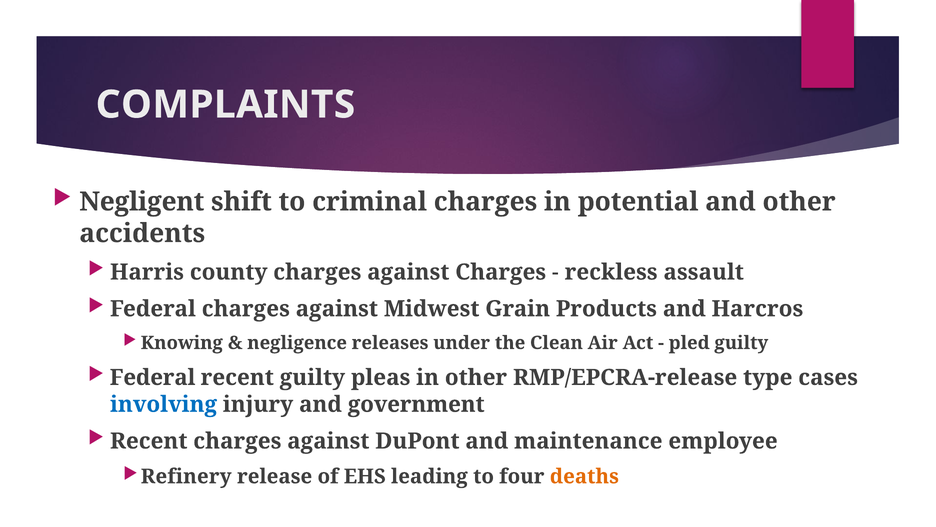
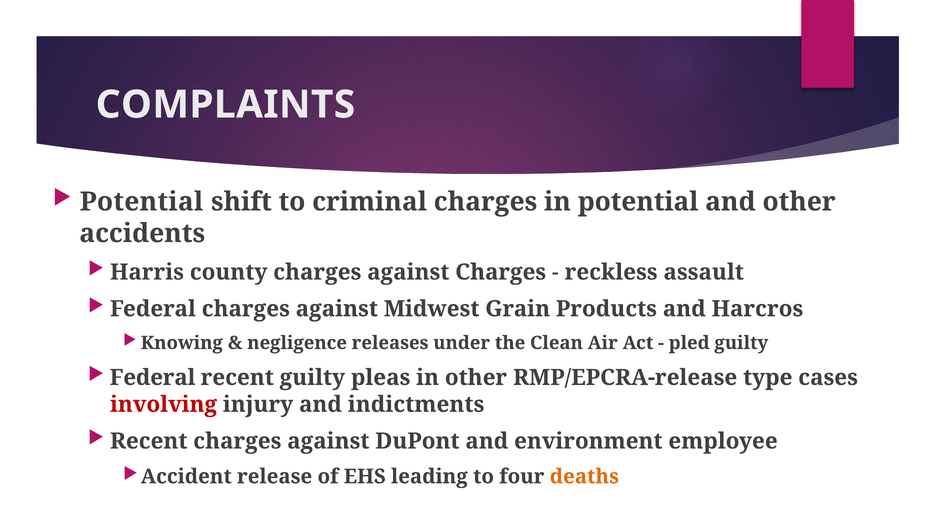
Negligent at (142, 202): Negligent -> Potential
involving colour: blue -> red
government: government -> indictments
maintenance: maintenance -> environment
Refinery: Refinery -> Accident
